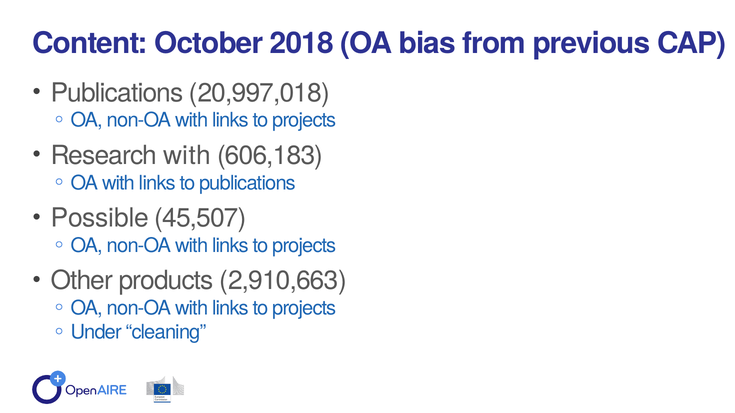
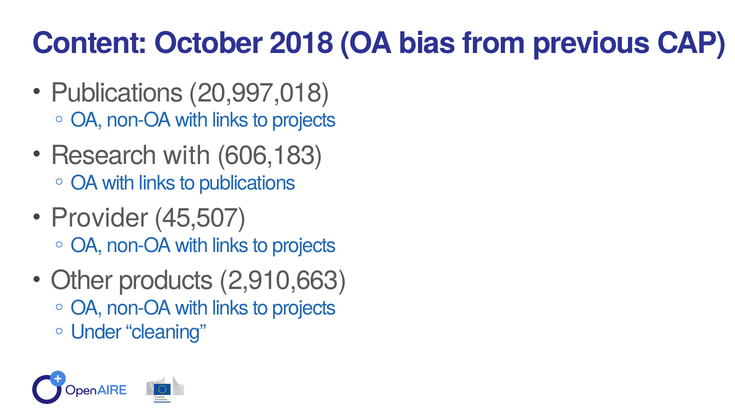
Possible: Possible -> Provider
